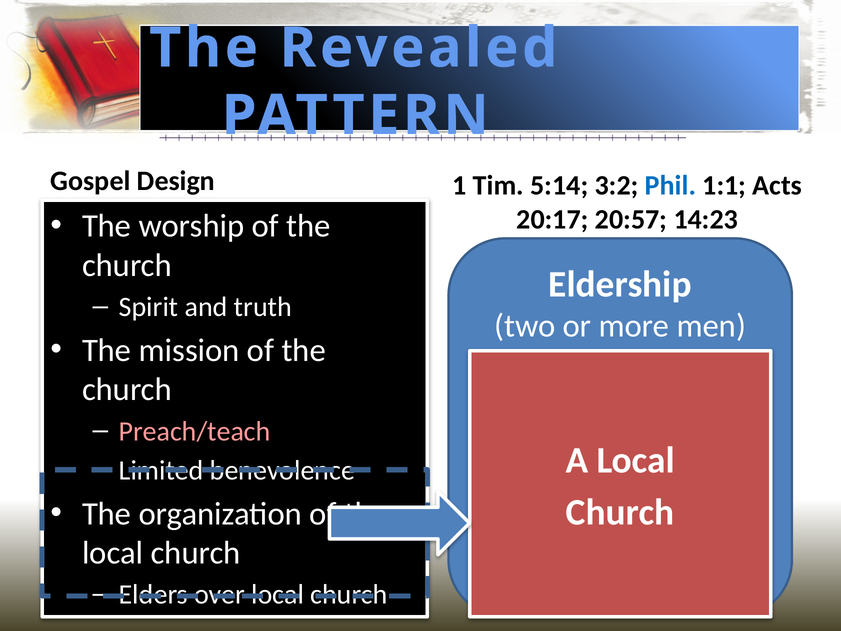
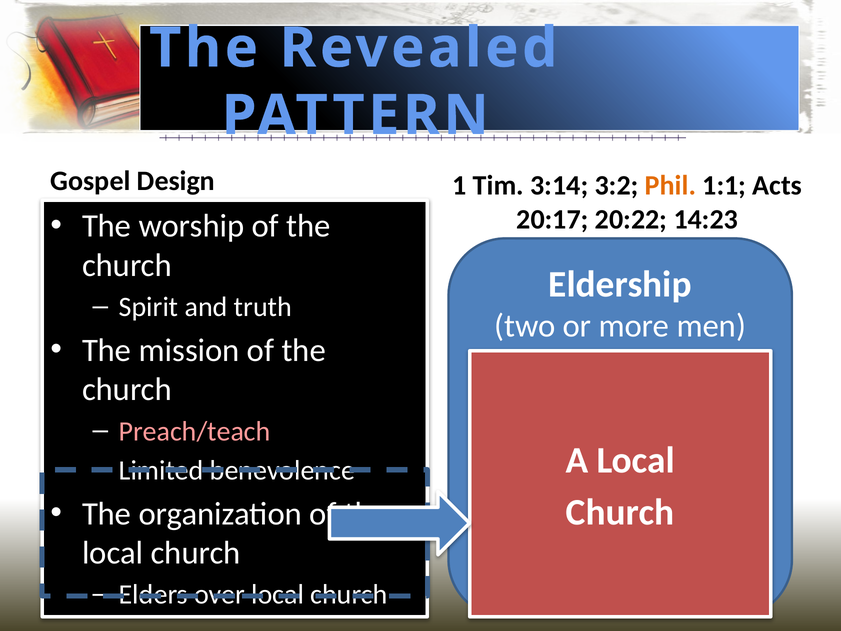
5:14: 5:14 -> 3:14
Phil colour: blue -> orange
20:57: 20:57 -> 20:22
